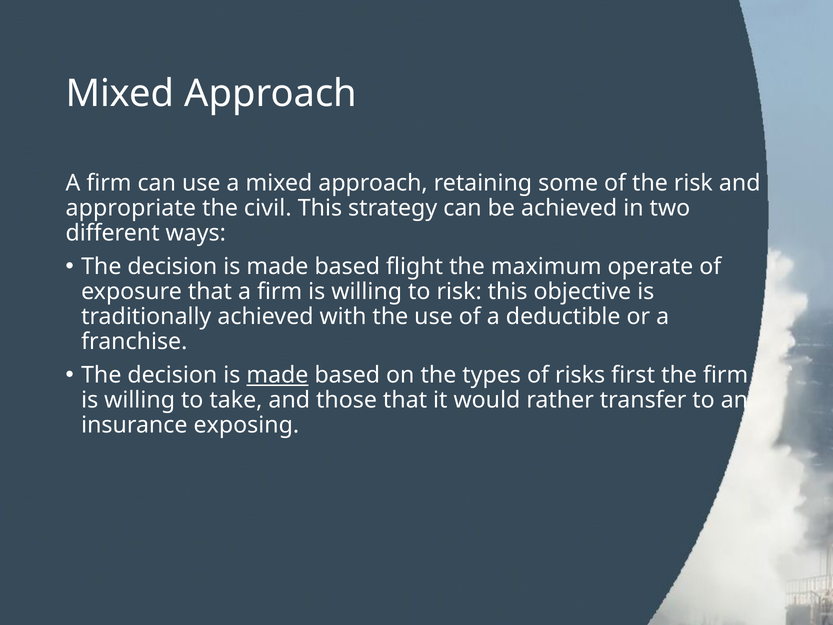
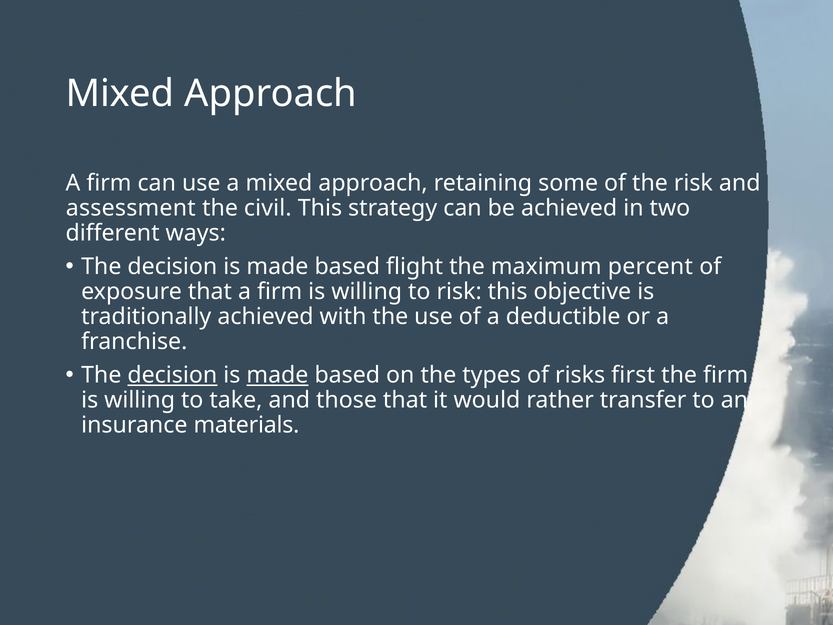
appropriate: appropriate -> assessment
operate: operate -> percent
decision at (172, 375) underline: none -> present
exposing: exposing -> materials
